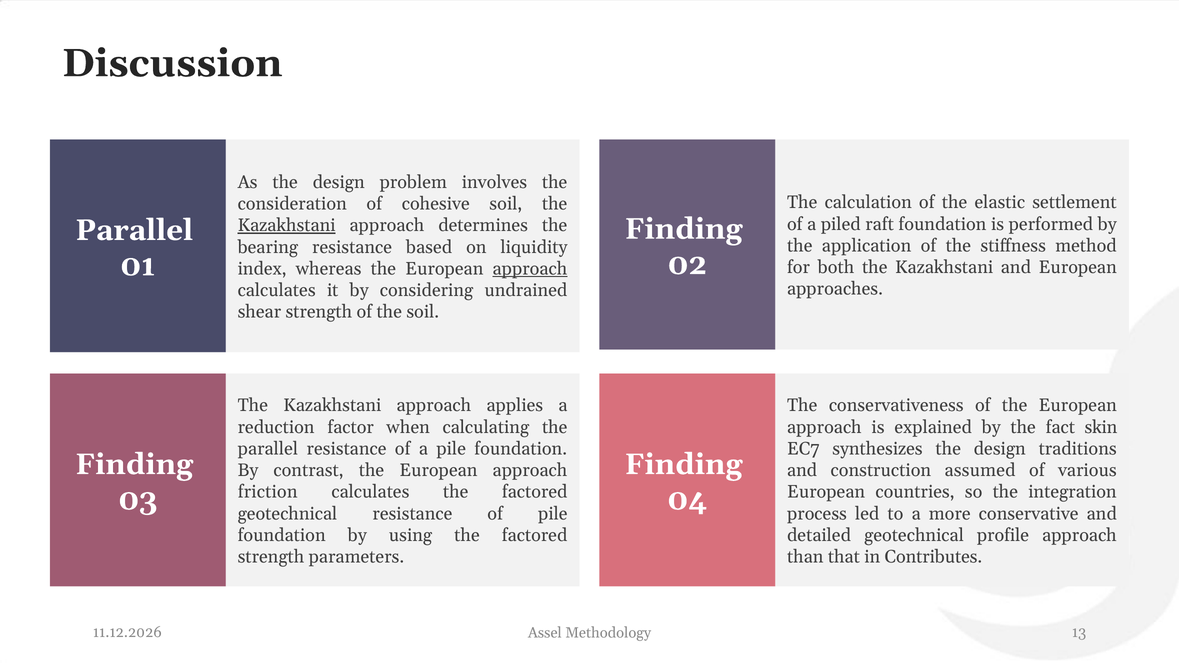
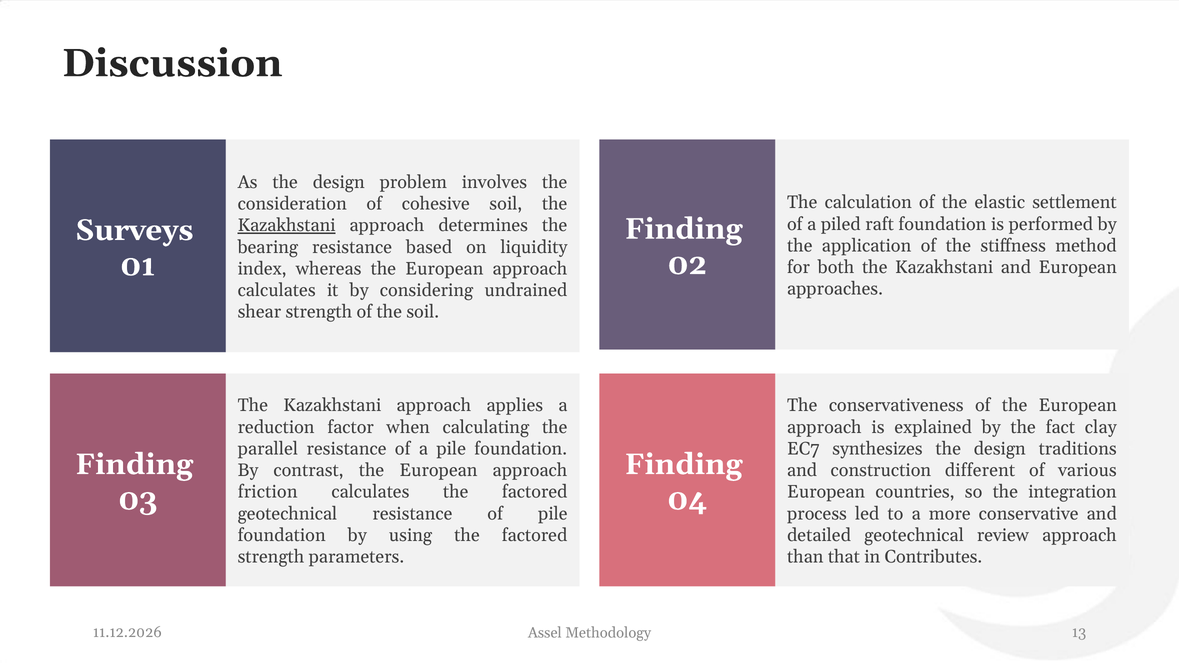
Parallel at (134, 230): Parallel -> Surveys
approach at (530, 269) underline: present -> none
skin: skin -> clay
assumed: assumed -> different
profile: profile -> review
